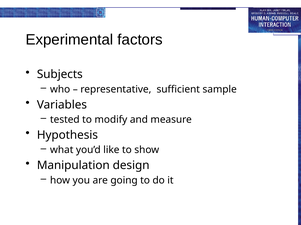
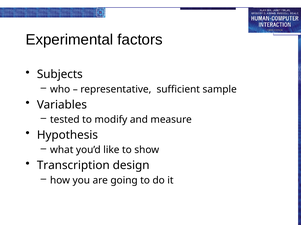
Manipulation: Manipulation -> Transcription
